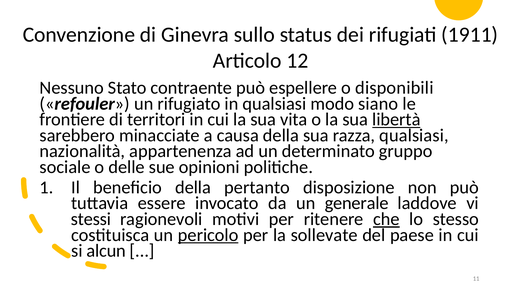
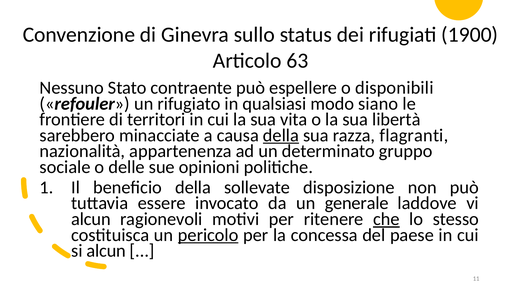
1911: 1911 -> 1900
12: 12 -> 63
libertà underline: present -> none
della at (281, 135) underline: none -> present
razza qualsiasi: qualsiasi -> flagranti
pertanto: pertanto -> sollevate
stessi at (91, 219): stessi -> alcun
sollevate: sollevate -> concessa
